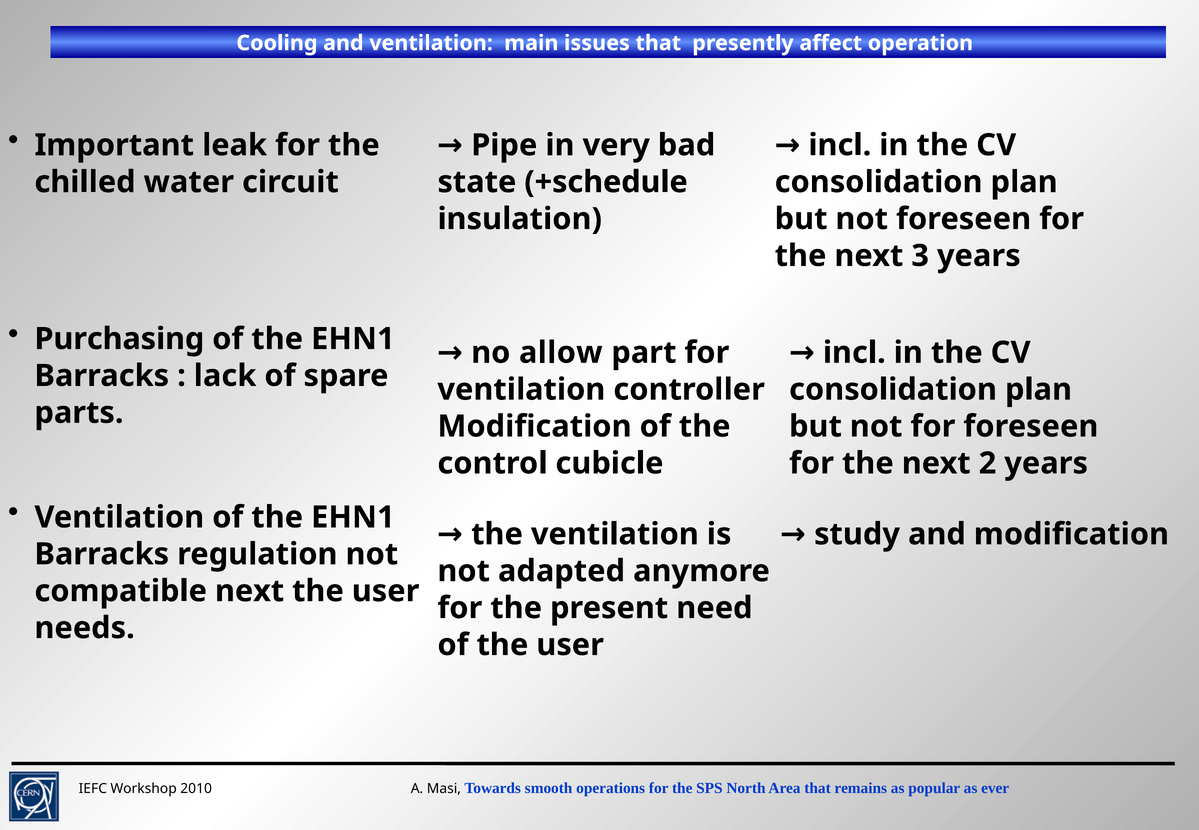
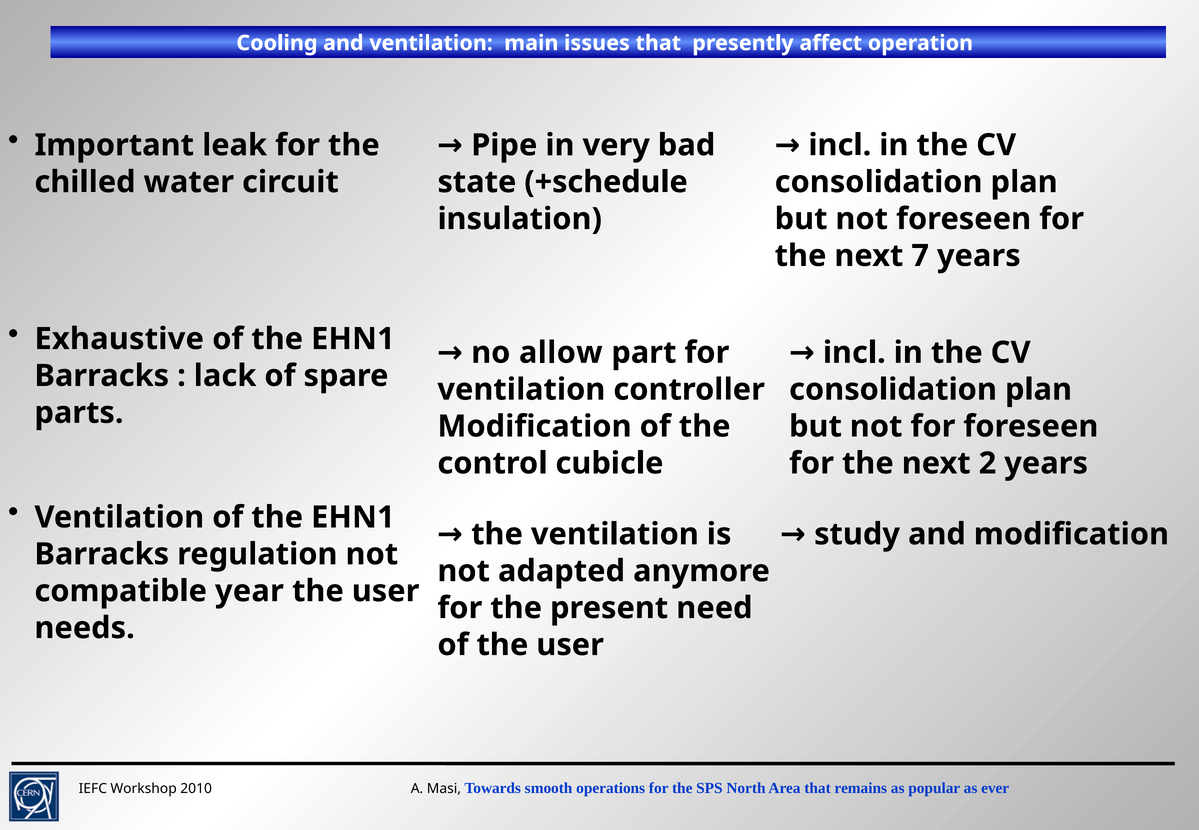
3: 3 -> 7
Purchasing: Purchasing -> Exhaustive
compatible next: next -> year
